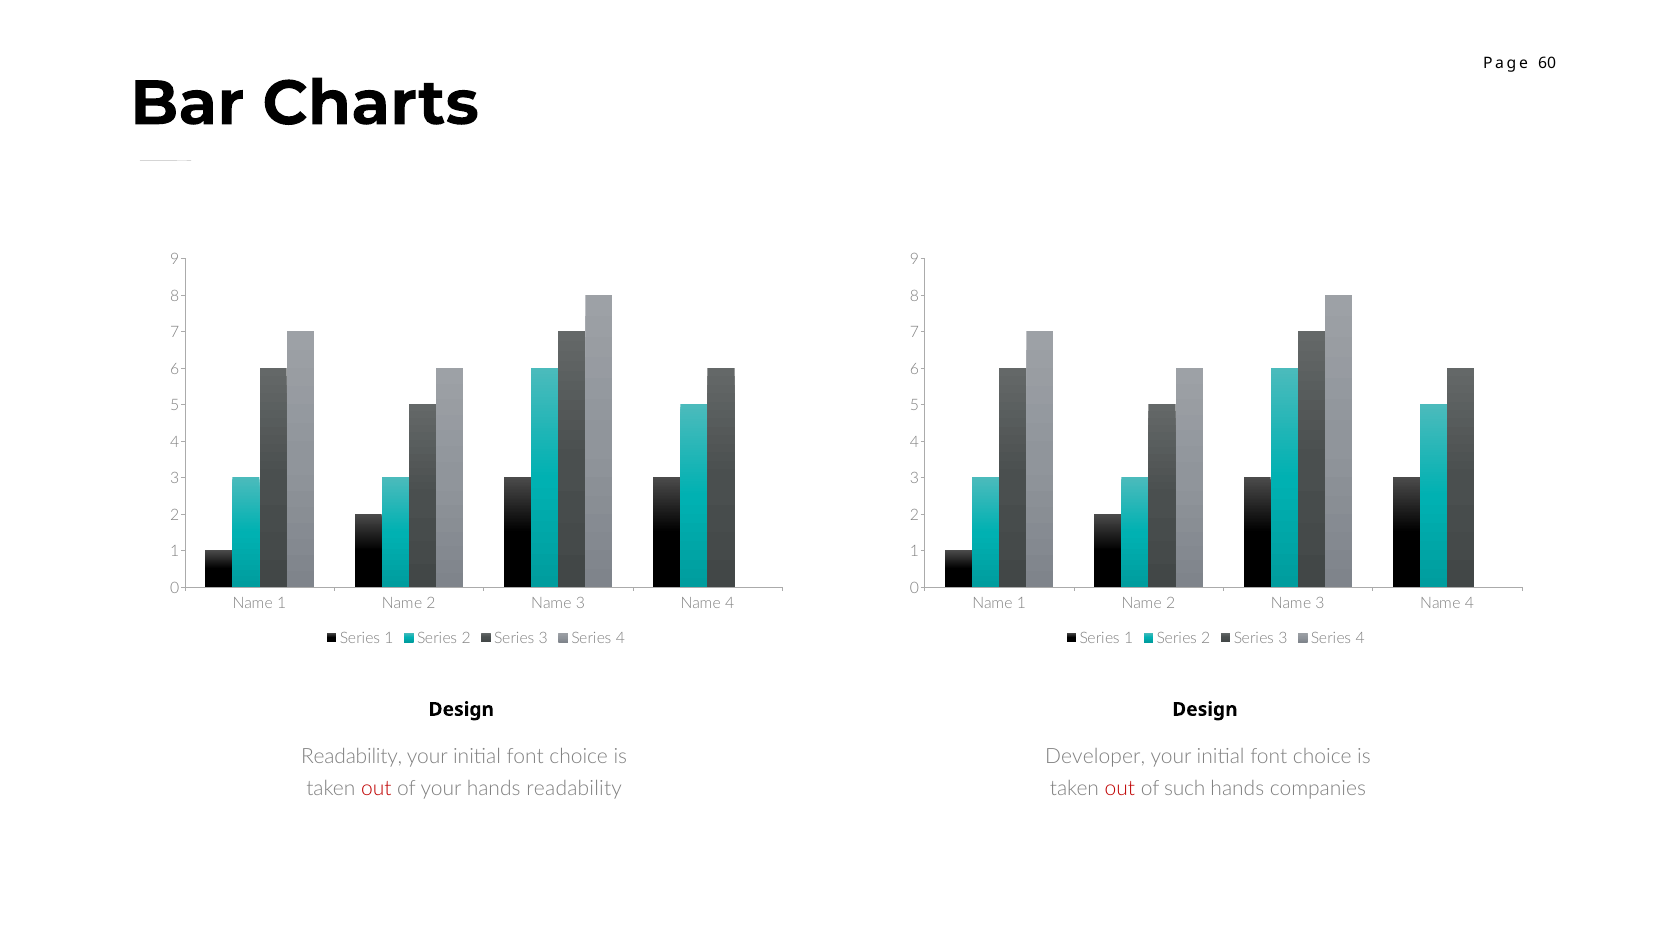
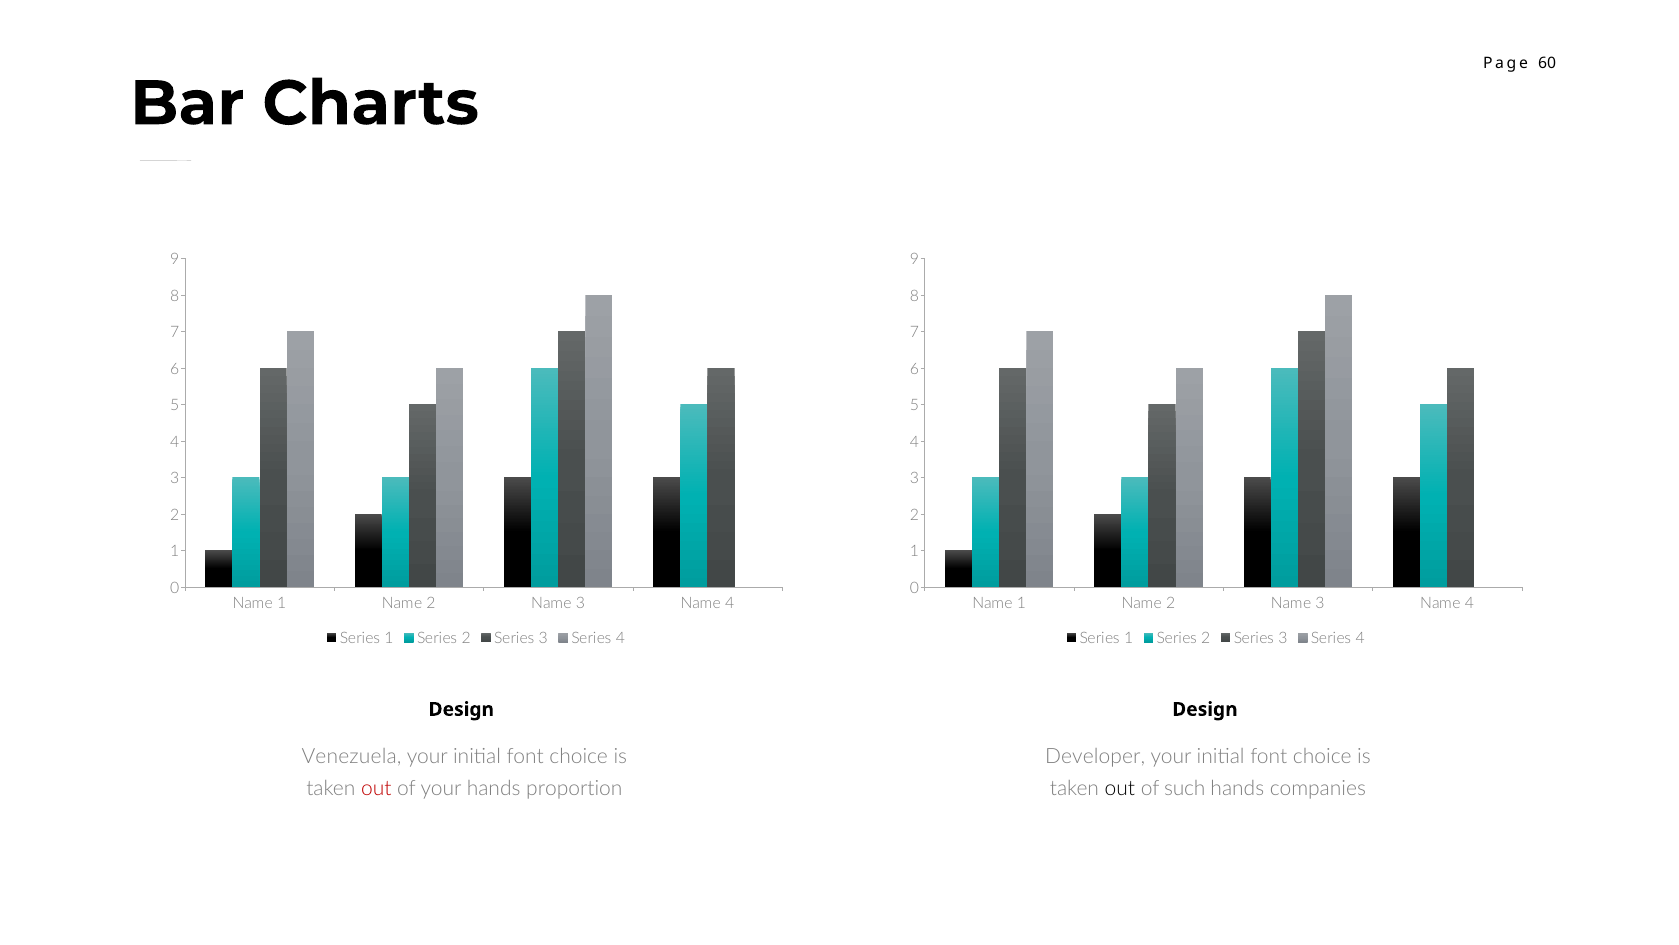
Readability at (352, 756): Readability -> Venezuela
hands readability: readability -> proportion
out at (1120, 788) colour: red -> black
